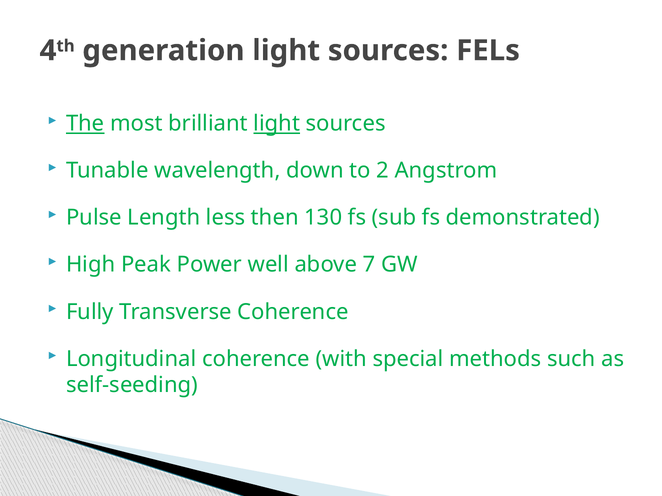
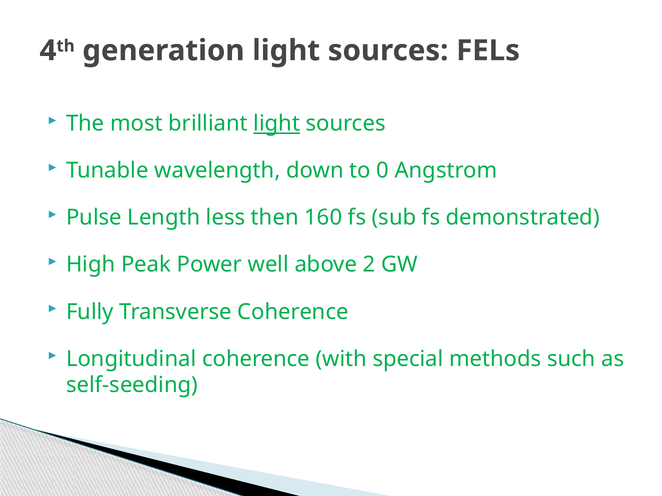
The underline: present -> none
2: 2 -> 0
130: 130 -> 160
7: 7 -> 2
